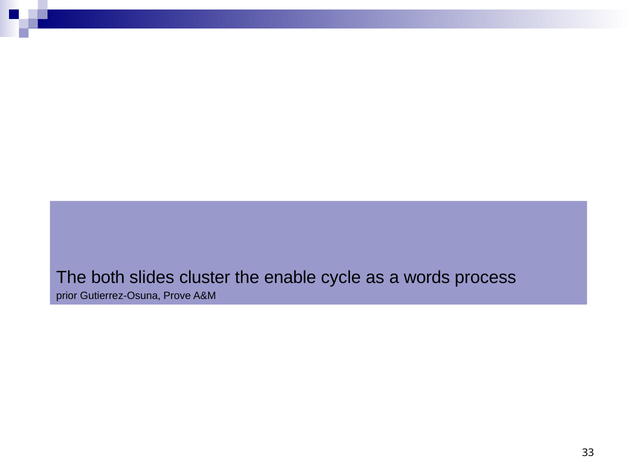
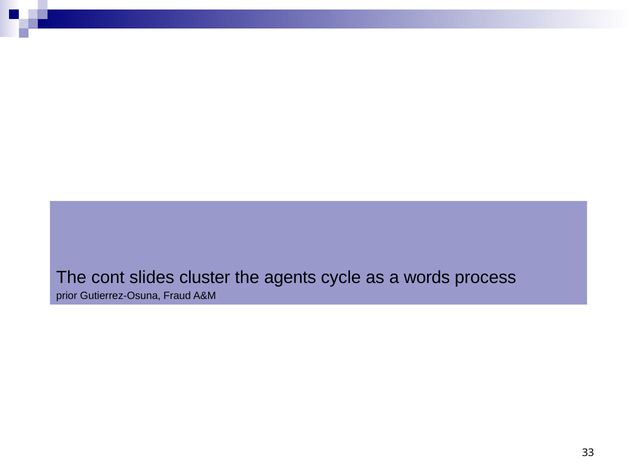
both: both -> cont
enable: enable -> agents
Prove: Prove -> Fraud
